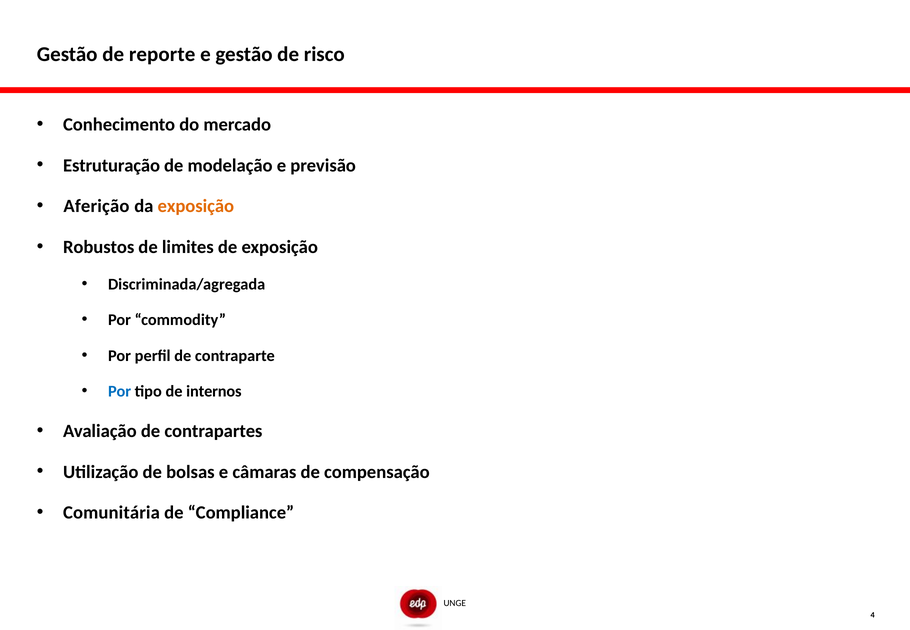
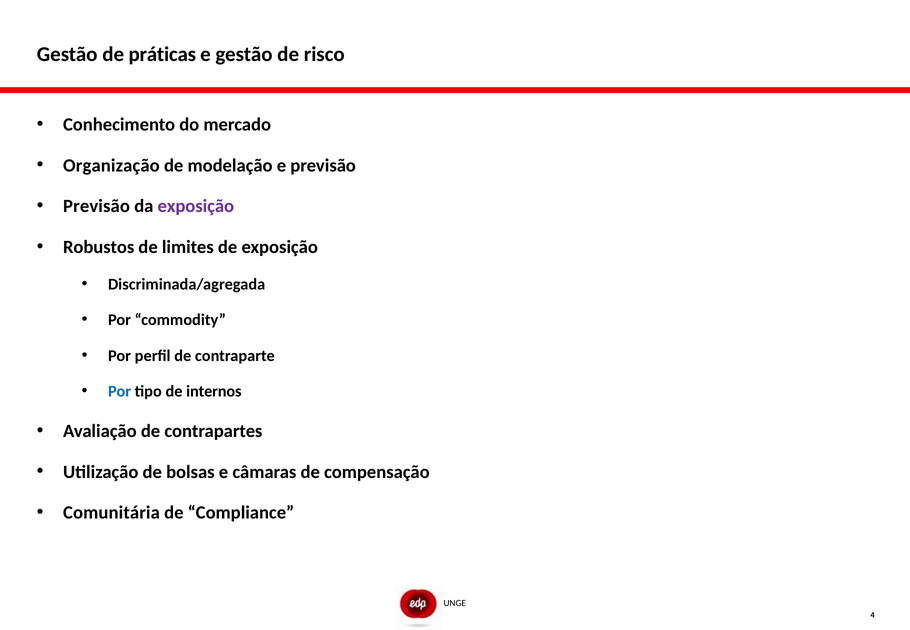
reporte: reporte -> práticas
Estruturação: Estruturação -> Organização
Aferição at (96, 206): Aferição -> Previsão
exposição at (196, 206) colour: orange -> purple
